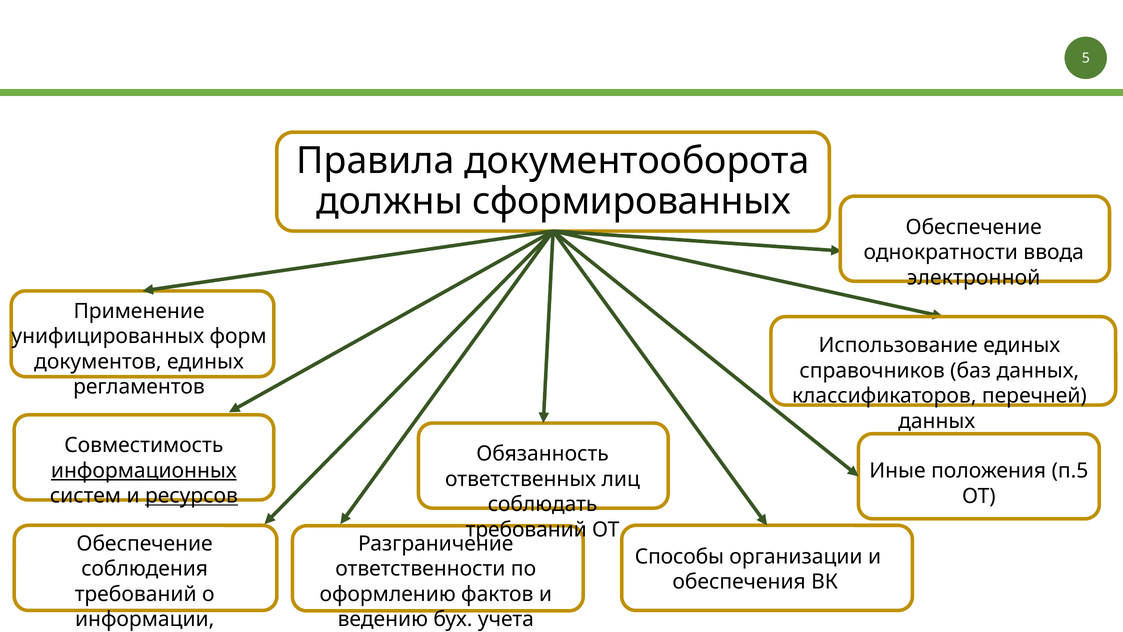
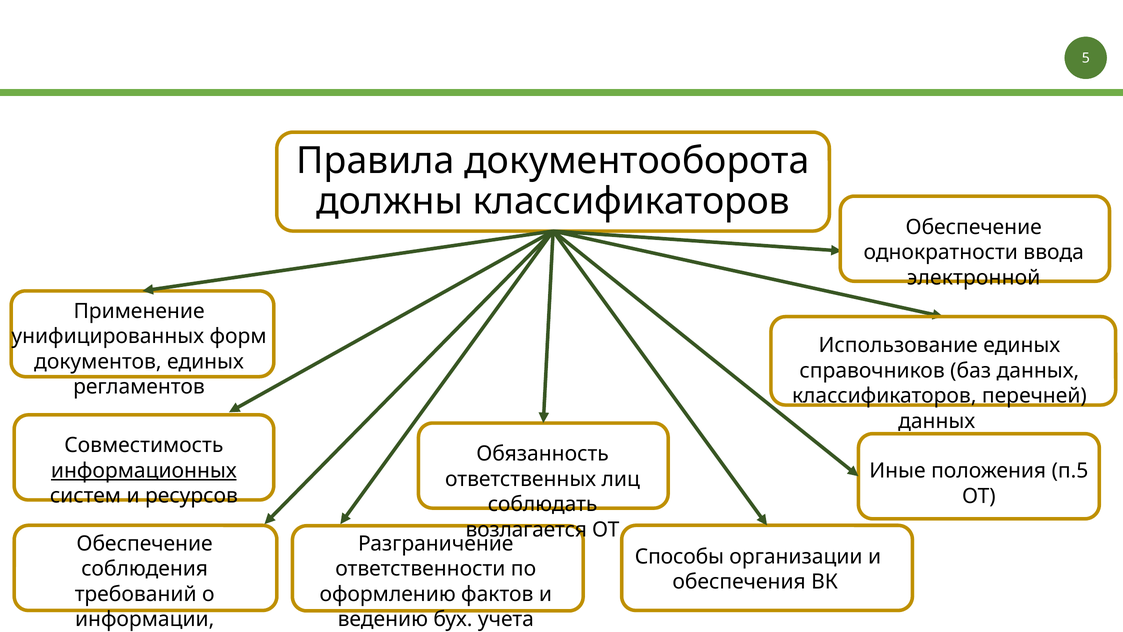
должны сформированных: сформированных -> классификаторов
ресурсов underline: present -> none
требований at (526, 529): требований -> возлагается
